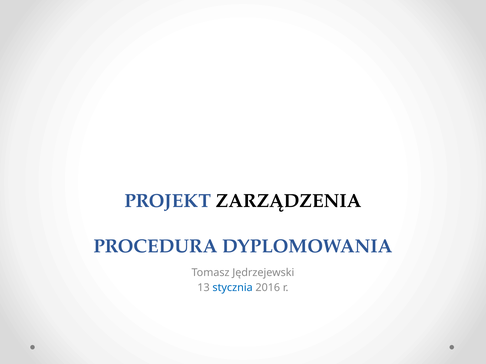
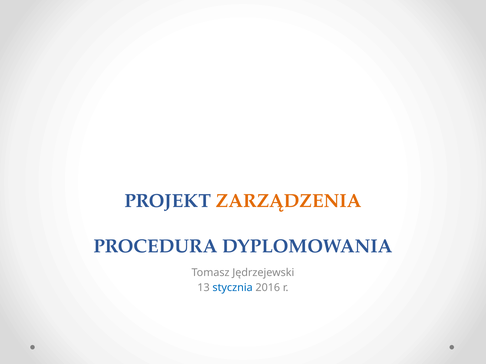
ZARZĄDZENIA colour: black -> orange
